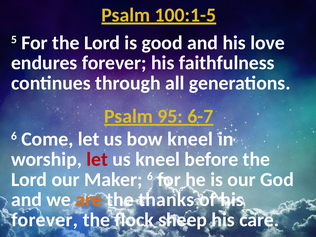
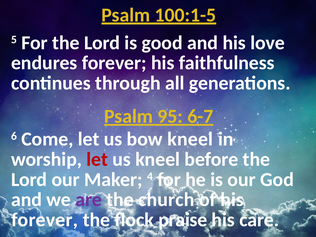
Maker 6: 6 -> 4
are colour: orange -> purple
thanks: thanks -> church
sheep: sheep -> praise
